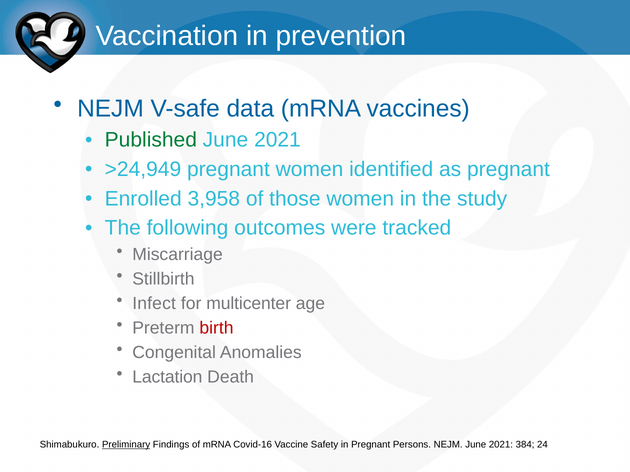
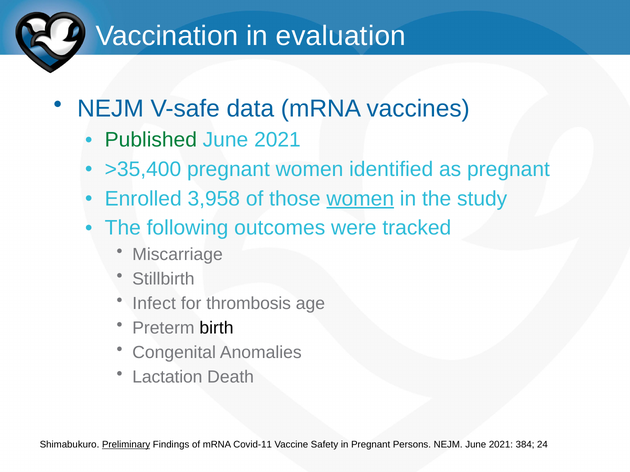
prevention: prevention -> evaluation
>24,949: >24,949 -> >35,400
women at (360, 199) underline: none -> present
multicenter: multicenter -> thrombosis
birth colour: red -> black
Covid-16: Covid-16 -> Covid-11
